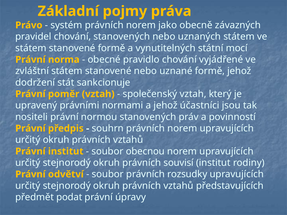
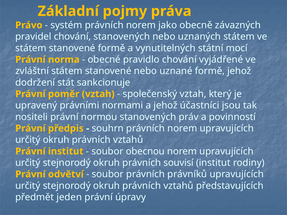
rozsudky: rozsudky -> právníků
podat: podat -> jeden
